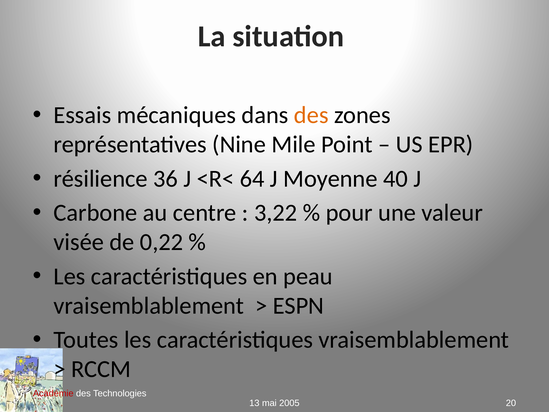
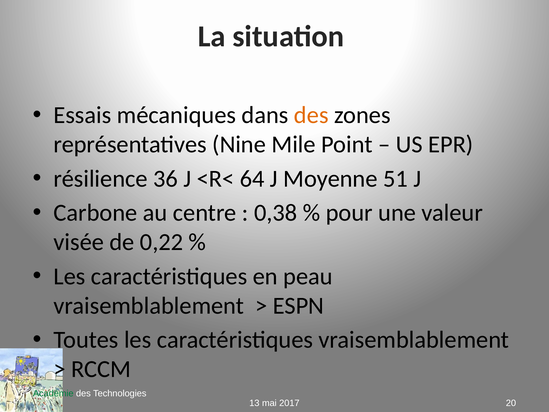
40: 40 -> 51
3,22: 3,22 -> 0,38
Académie colour: red -> green
2005: 2005 -> 2017
